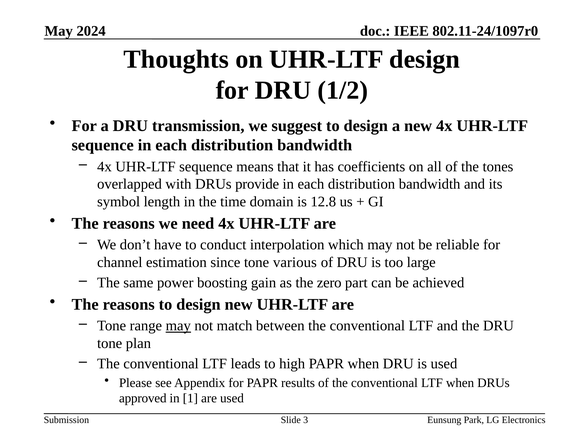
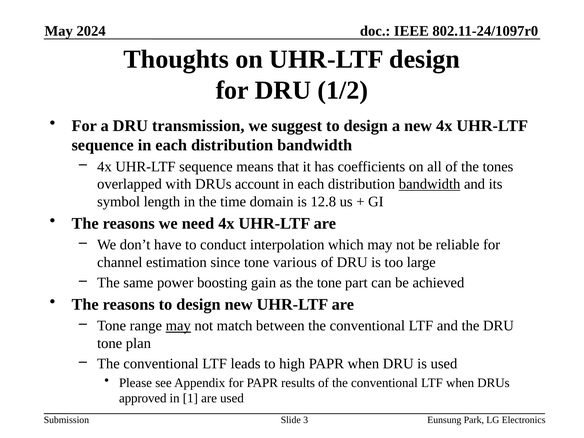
provide: provide -> account
bandwidth at (430, 184) underline: none -> present
the zero: zero -> tone
